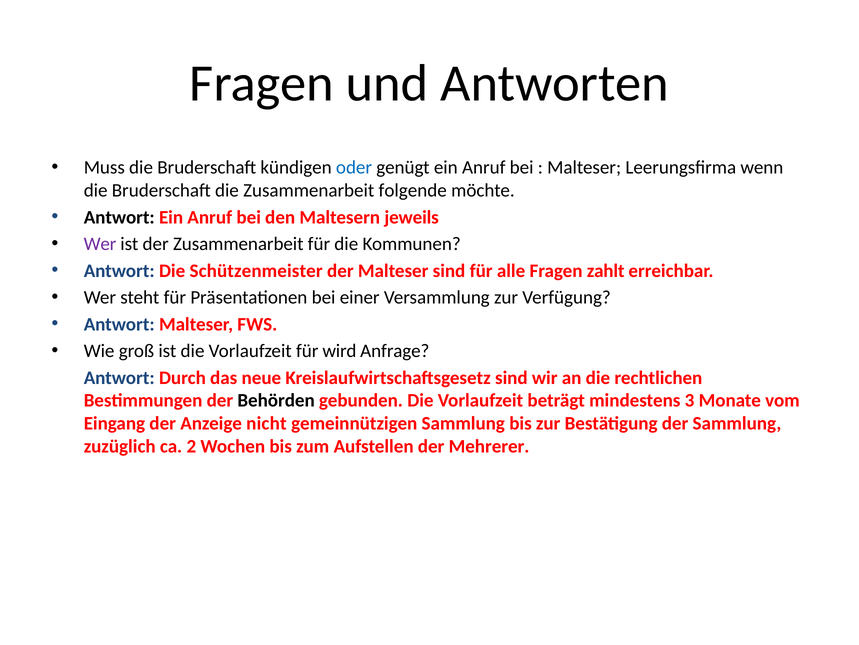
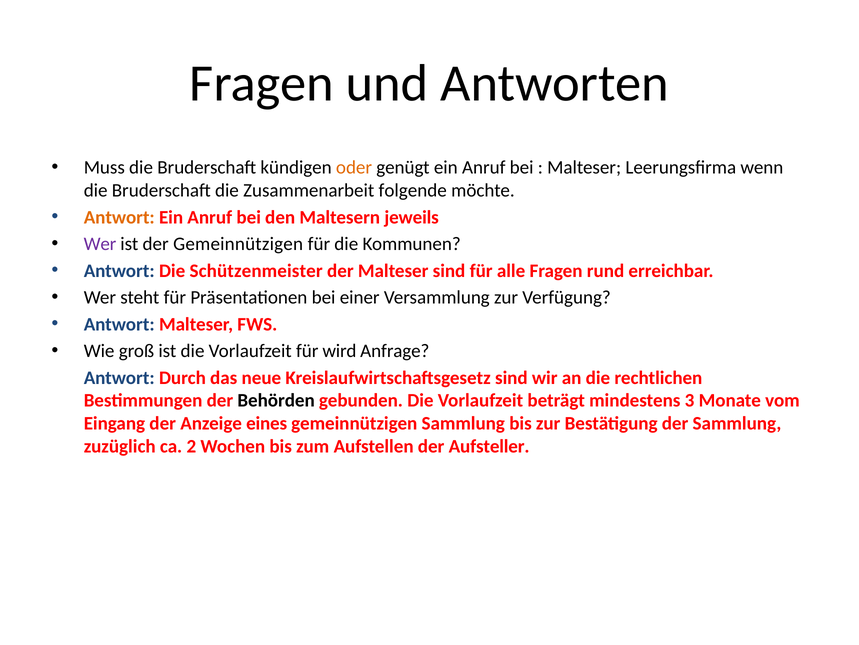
oder colour: blue -> orange
Antwort at (119, 217) colour: black -> orange
der Zusammenarbeit: Zusammenarbeit -> Gemeinnützigen
zahlt: zahlt -> rund
nicht: nicht -> eines
Mehrerer: Mehrerer -> Aufsteller
